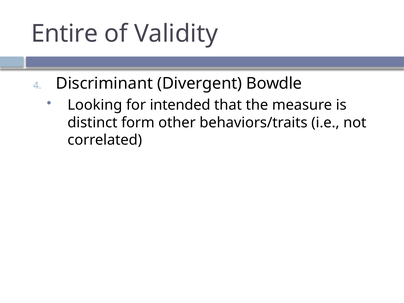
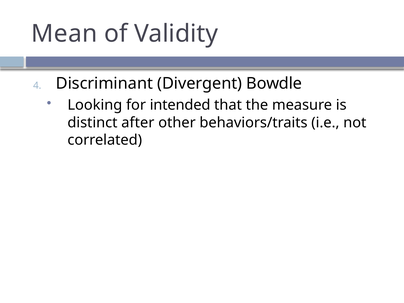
Entire: Entire -> Mean
form: form -> after
